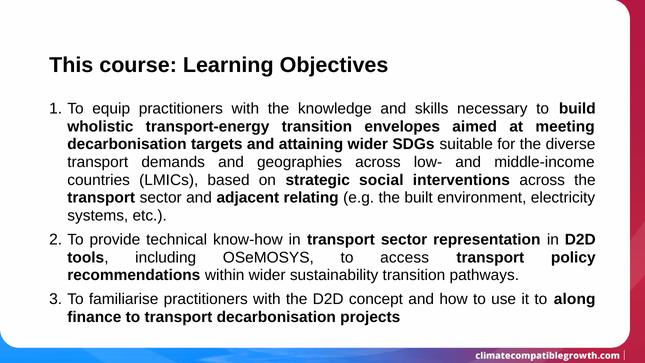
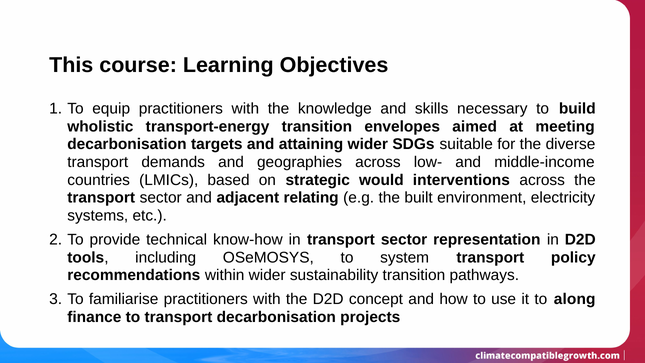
social: social -> would
access: access -> system
